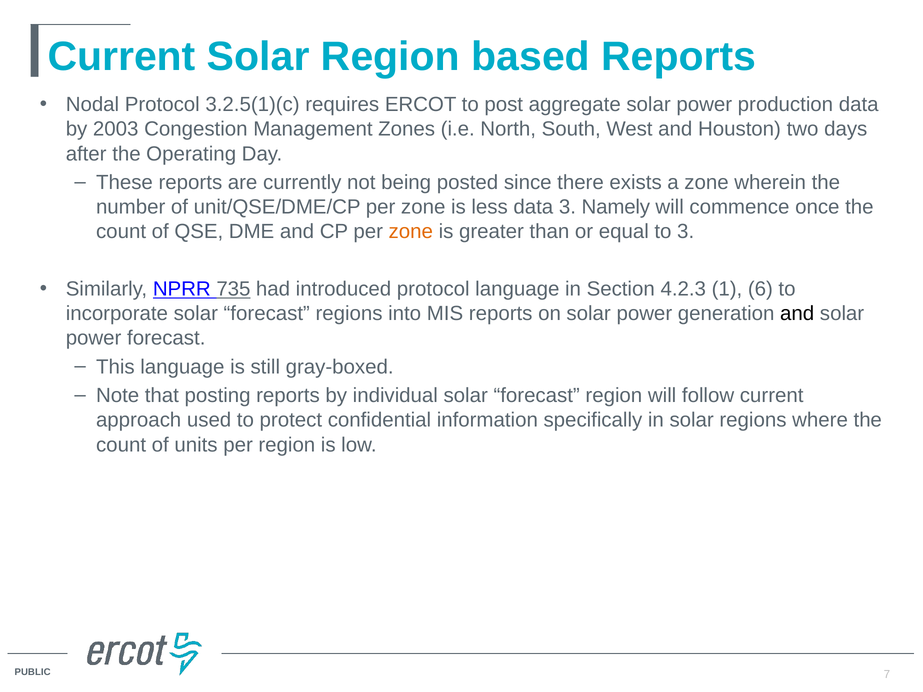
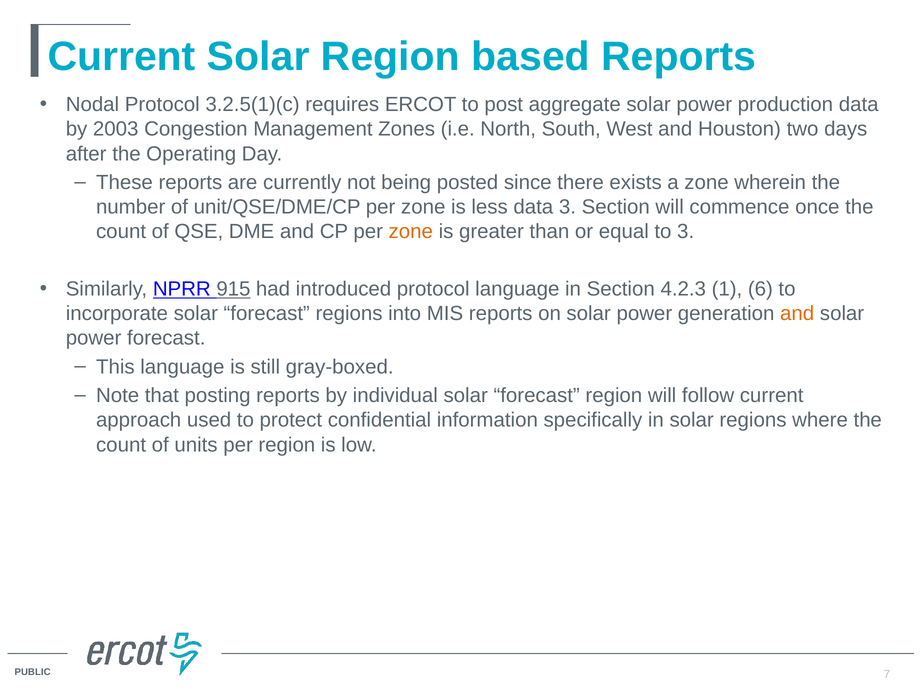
3 Namely: Namely -> Section
735: 735 -> 915
and at (797, 314) colour: black -> orange
